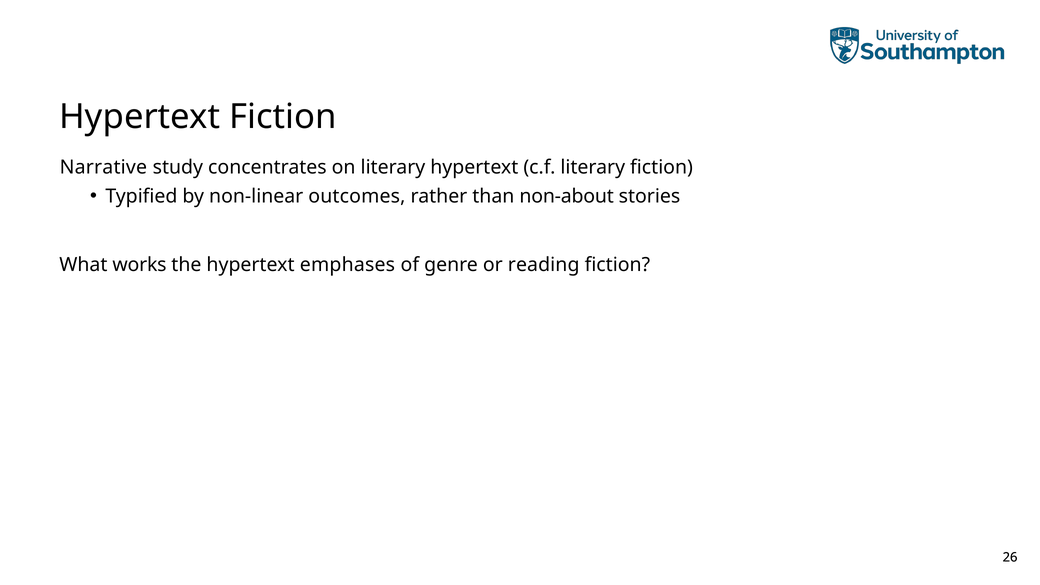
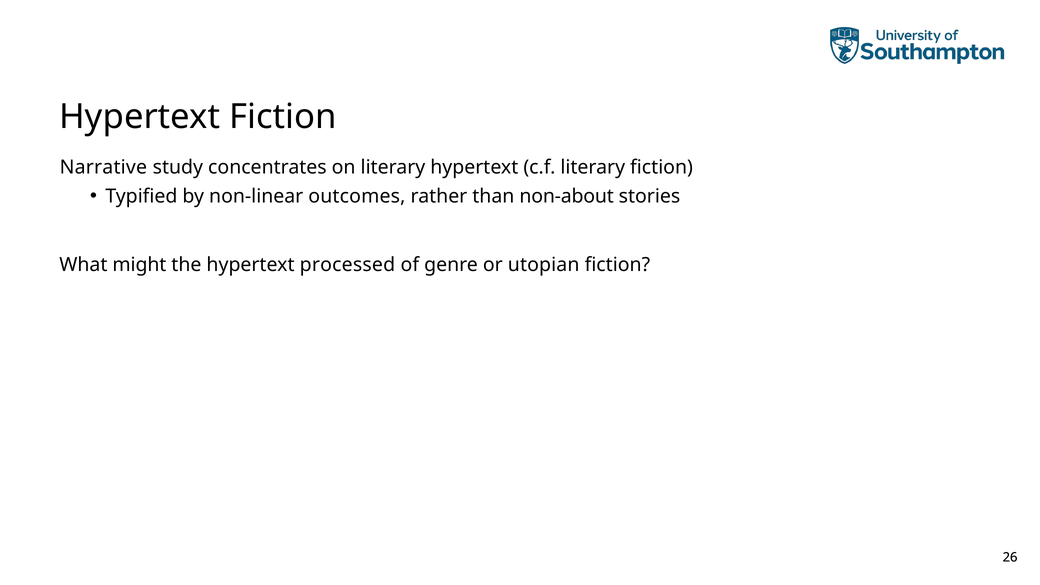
works: works -> might
emphases: emphases -> processed
reading: reading -> utopian
